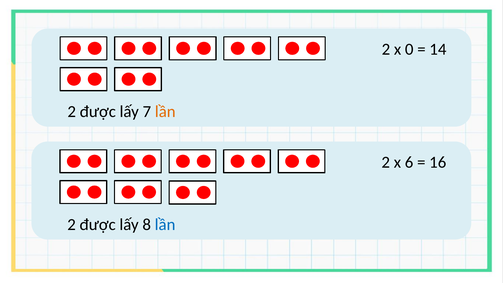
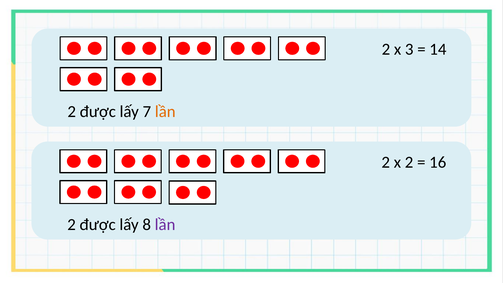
0: 0 -> 3
x 6: 6 -> 2
lần at (165, 225) colour: blue -> purple
